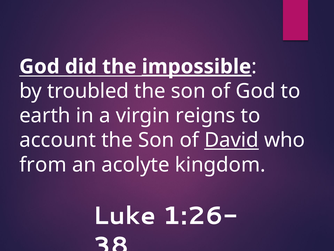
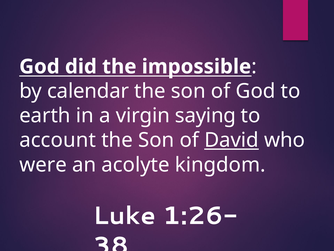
impossible underline: present -> none
troubled: troubled -> calendar
reigns: reigns -> saying
from: from -> were
